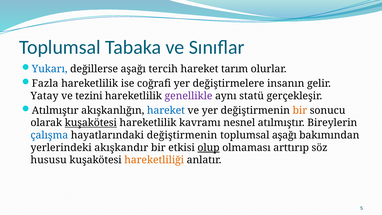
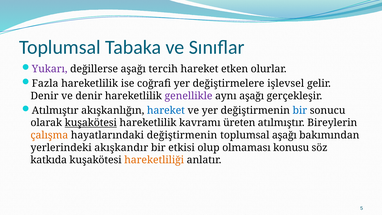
Yukarı colour: blue -> purple
tarım: tarım -> etken
insanın: insanın -> işlevsel
Yatay at (44, 96): Yatay -> Denir
ve tezini: tezini -> denir
aynı statü: statü -> aşağı
bir at (300, 110) colour: orange -> blue
nesnel: nesnel -> üreten
çalışma colour: blue -> orange
olup underline: present -> none
arttırıp: arttırıp -> konusu
hususu: hususu -> katkıda
